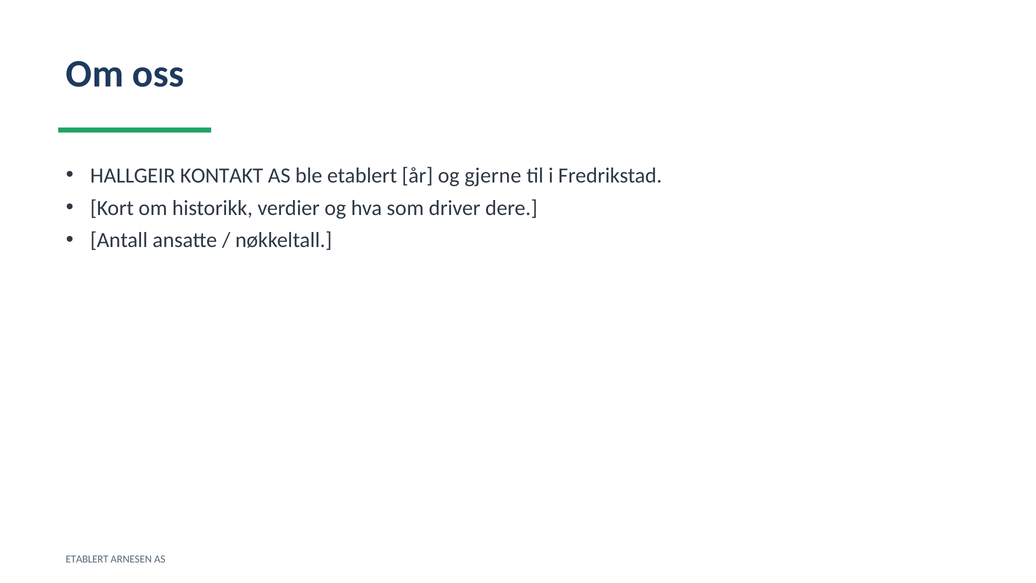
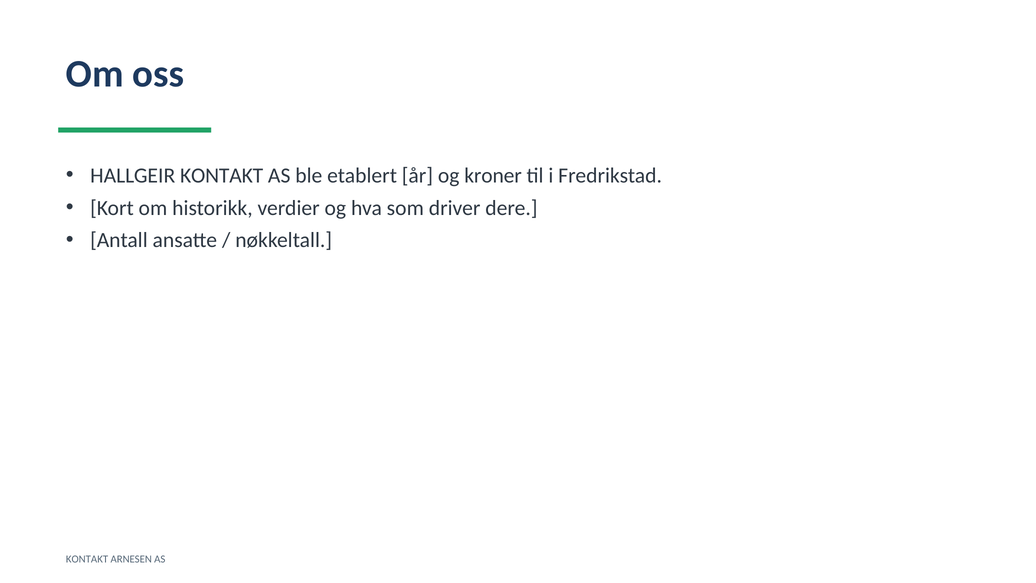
gjerne: gjerne -> kroner
ETABLERT at (87, 559): ETABLERT -> KONTAKT
